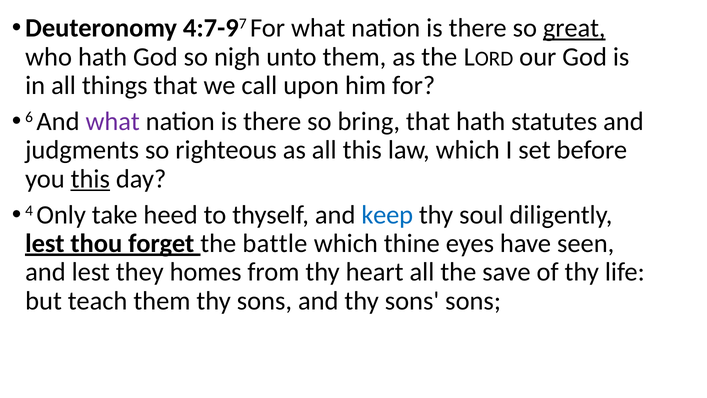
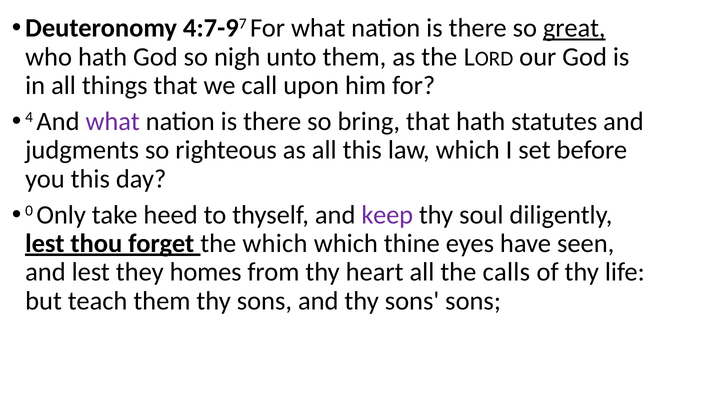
6: 6 -> 4
this at (90, 179) underline: present -> none
4: 4 -> 0
keep colour: blue -> purple
the battle: battle -> which
save: save -> calls
